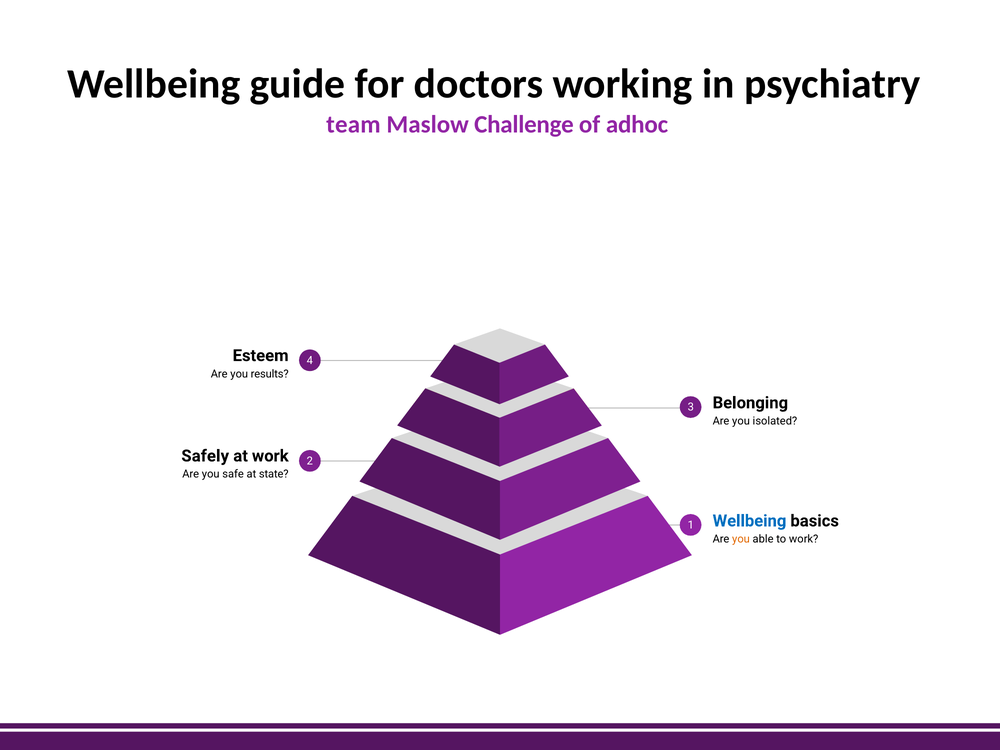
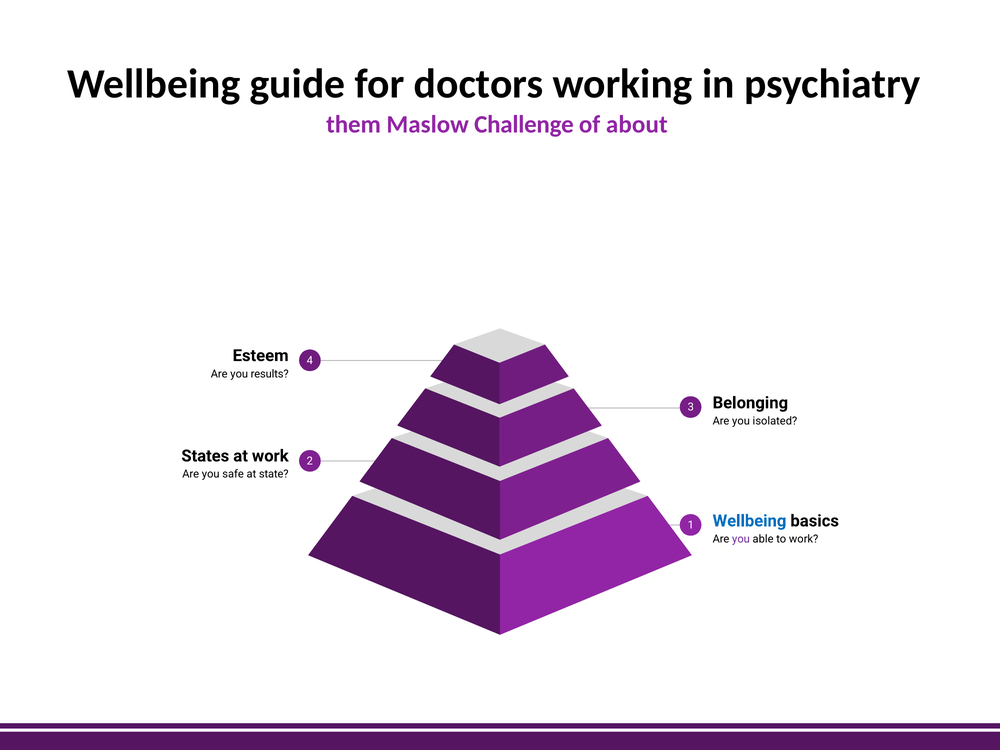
team: team -> them
adhoc: adhoc -> about
Safely: Safely -> States
you at (741, 539) colour: orange -> purple
